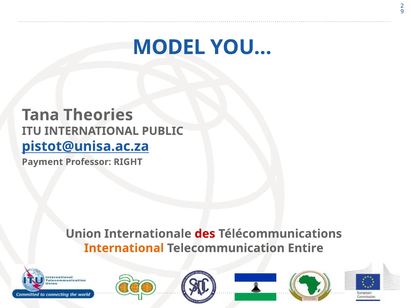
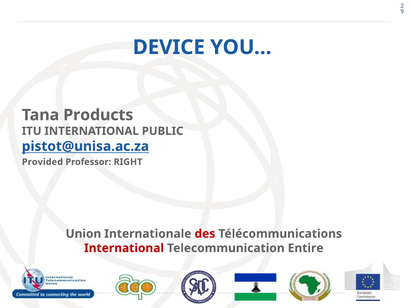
MODEL: MODEL -> DEVICE
Theories: Theories -> Products
Payment: Payment -> Provided
International at (124, 248) colour: orange -> red
